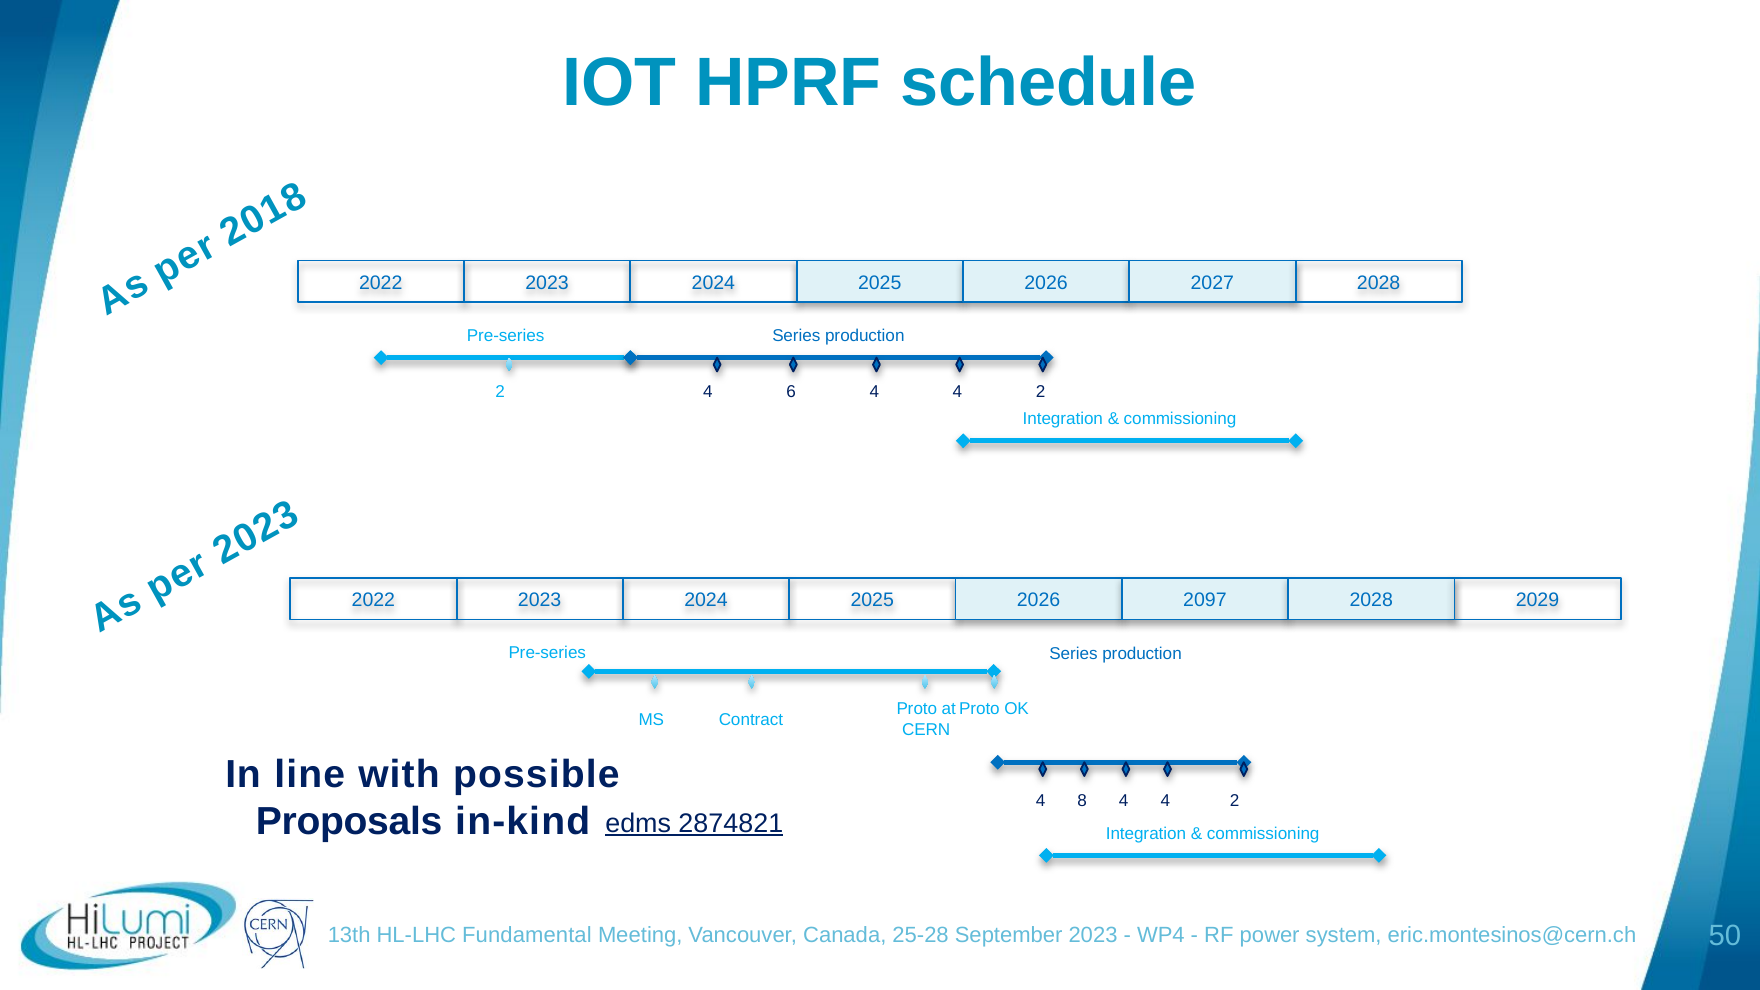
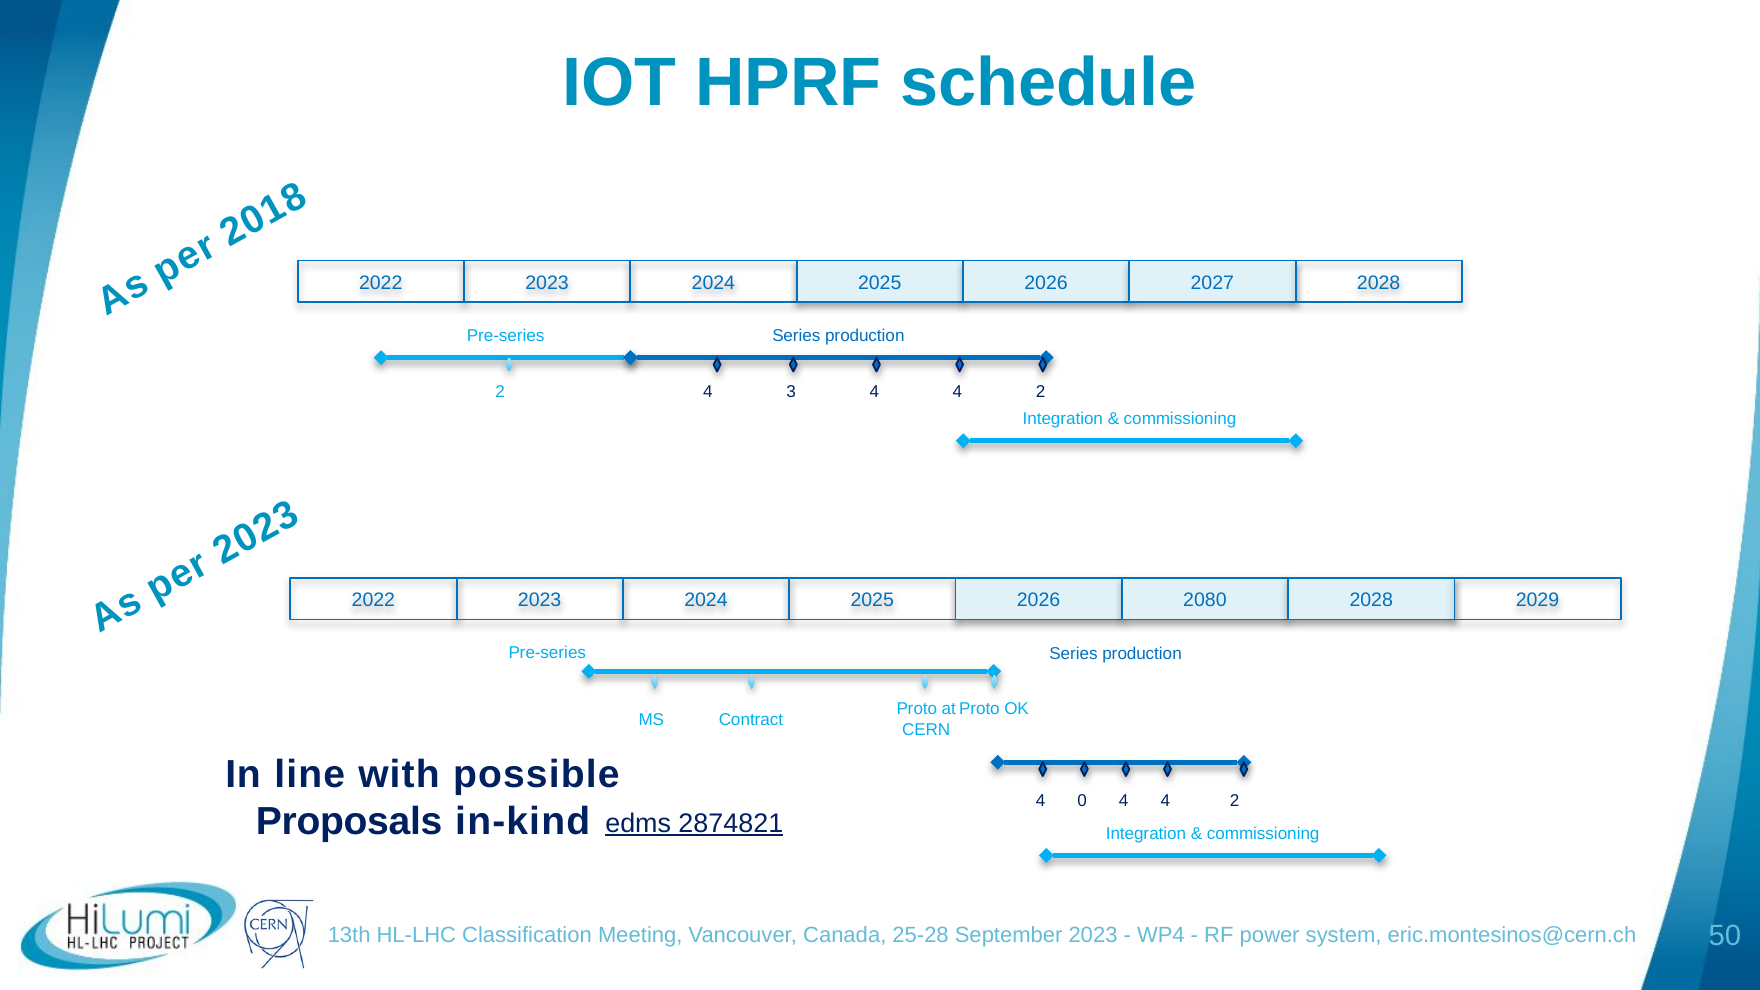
4 6: 6 -> 3
2097: 2097 -> 2080
4 8: 8 -> 0
Fundamental: Fundamental -> Classification
